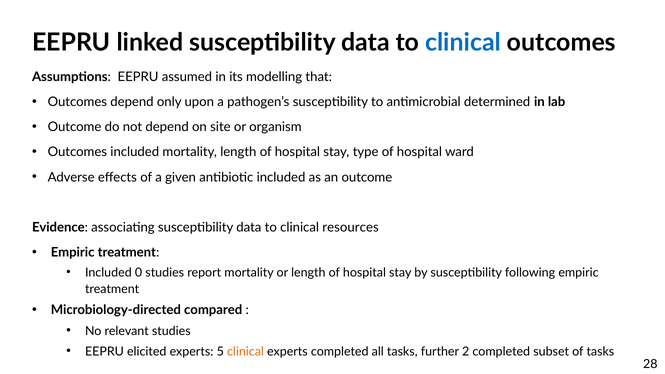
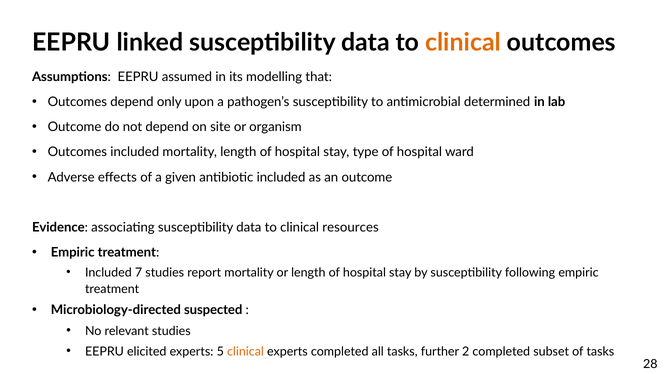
clinical at (463, 42) colour: blue -> orange
0: 0 -> 7
compared: compared -> suspected
